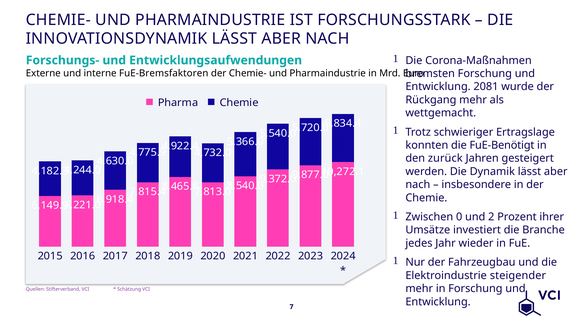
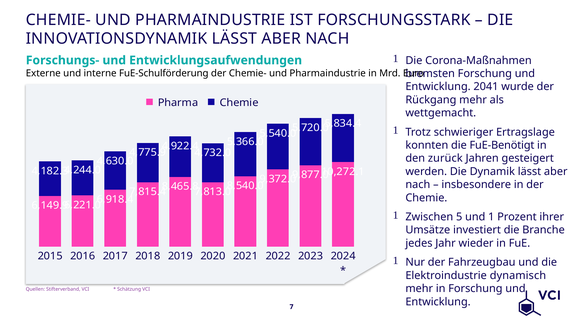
FuE-Bremsfaktoren: FuE-Bremsfaktoren -> FuE-Schulförderung
2081: 2081 -> 2041
0: 0 -> 5
2: 2 -> 1
steigender: steigender -> dynamisch
